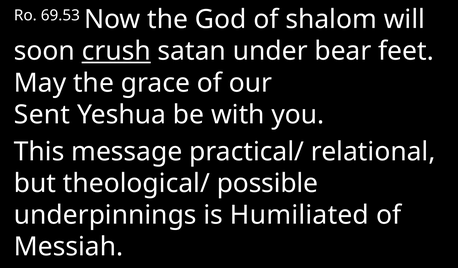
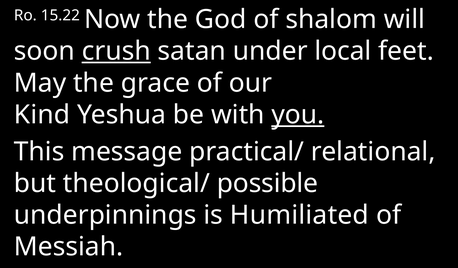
69.53: 69.53 -> 15.22
bear: bear -> local
Sent: Sent -> Kind
you underline: none -> present
